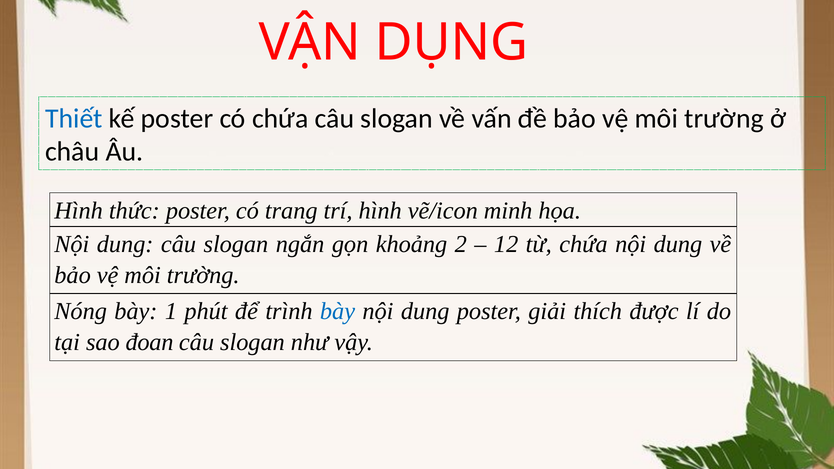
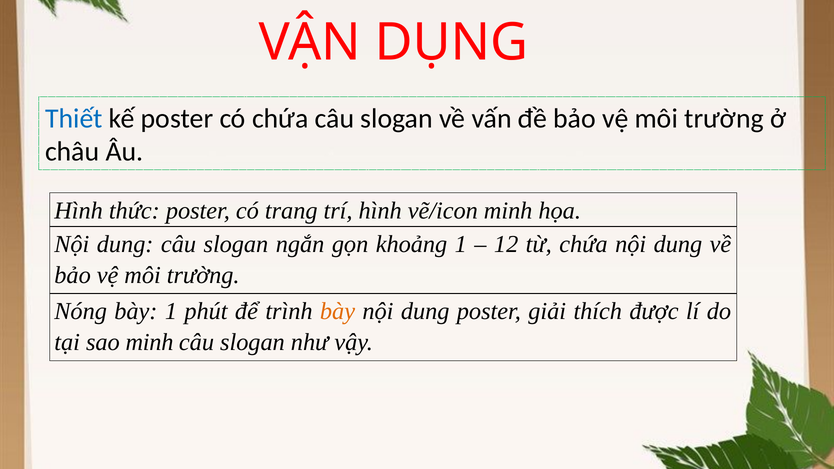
khoảng 2: 2 -> 1
bày at (338, 311) colour: blue -> orange
sao đoan: đoan -> minh
